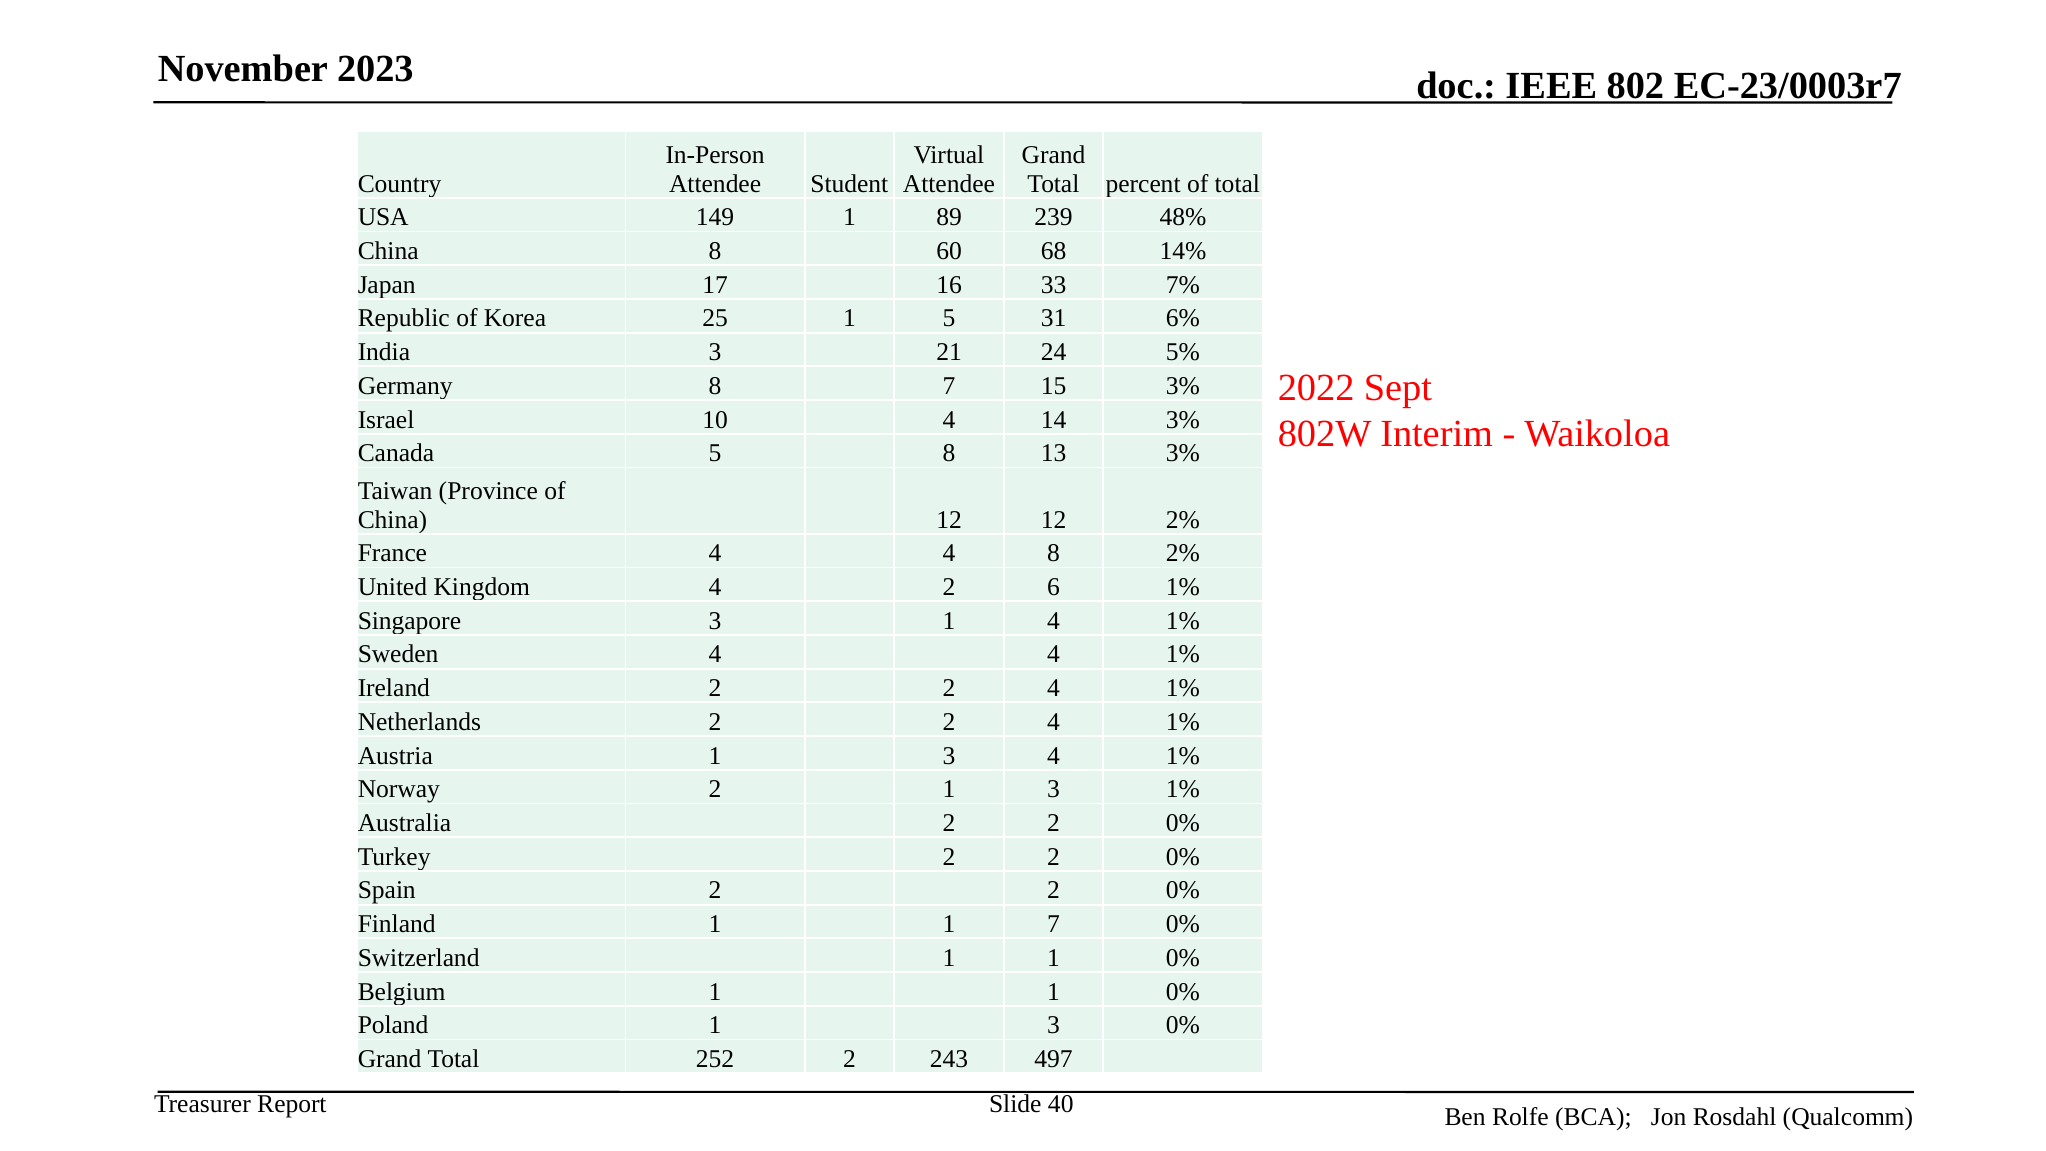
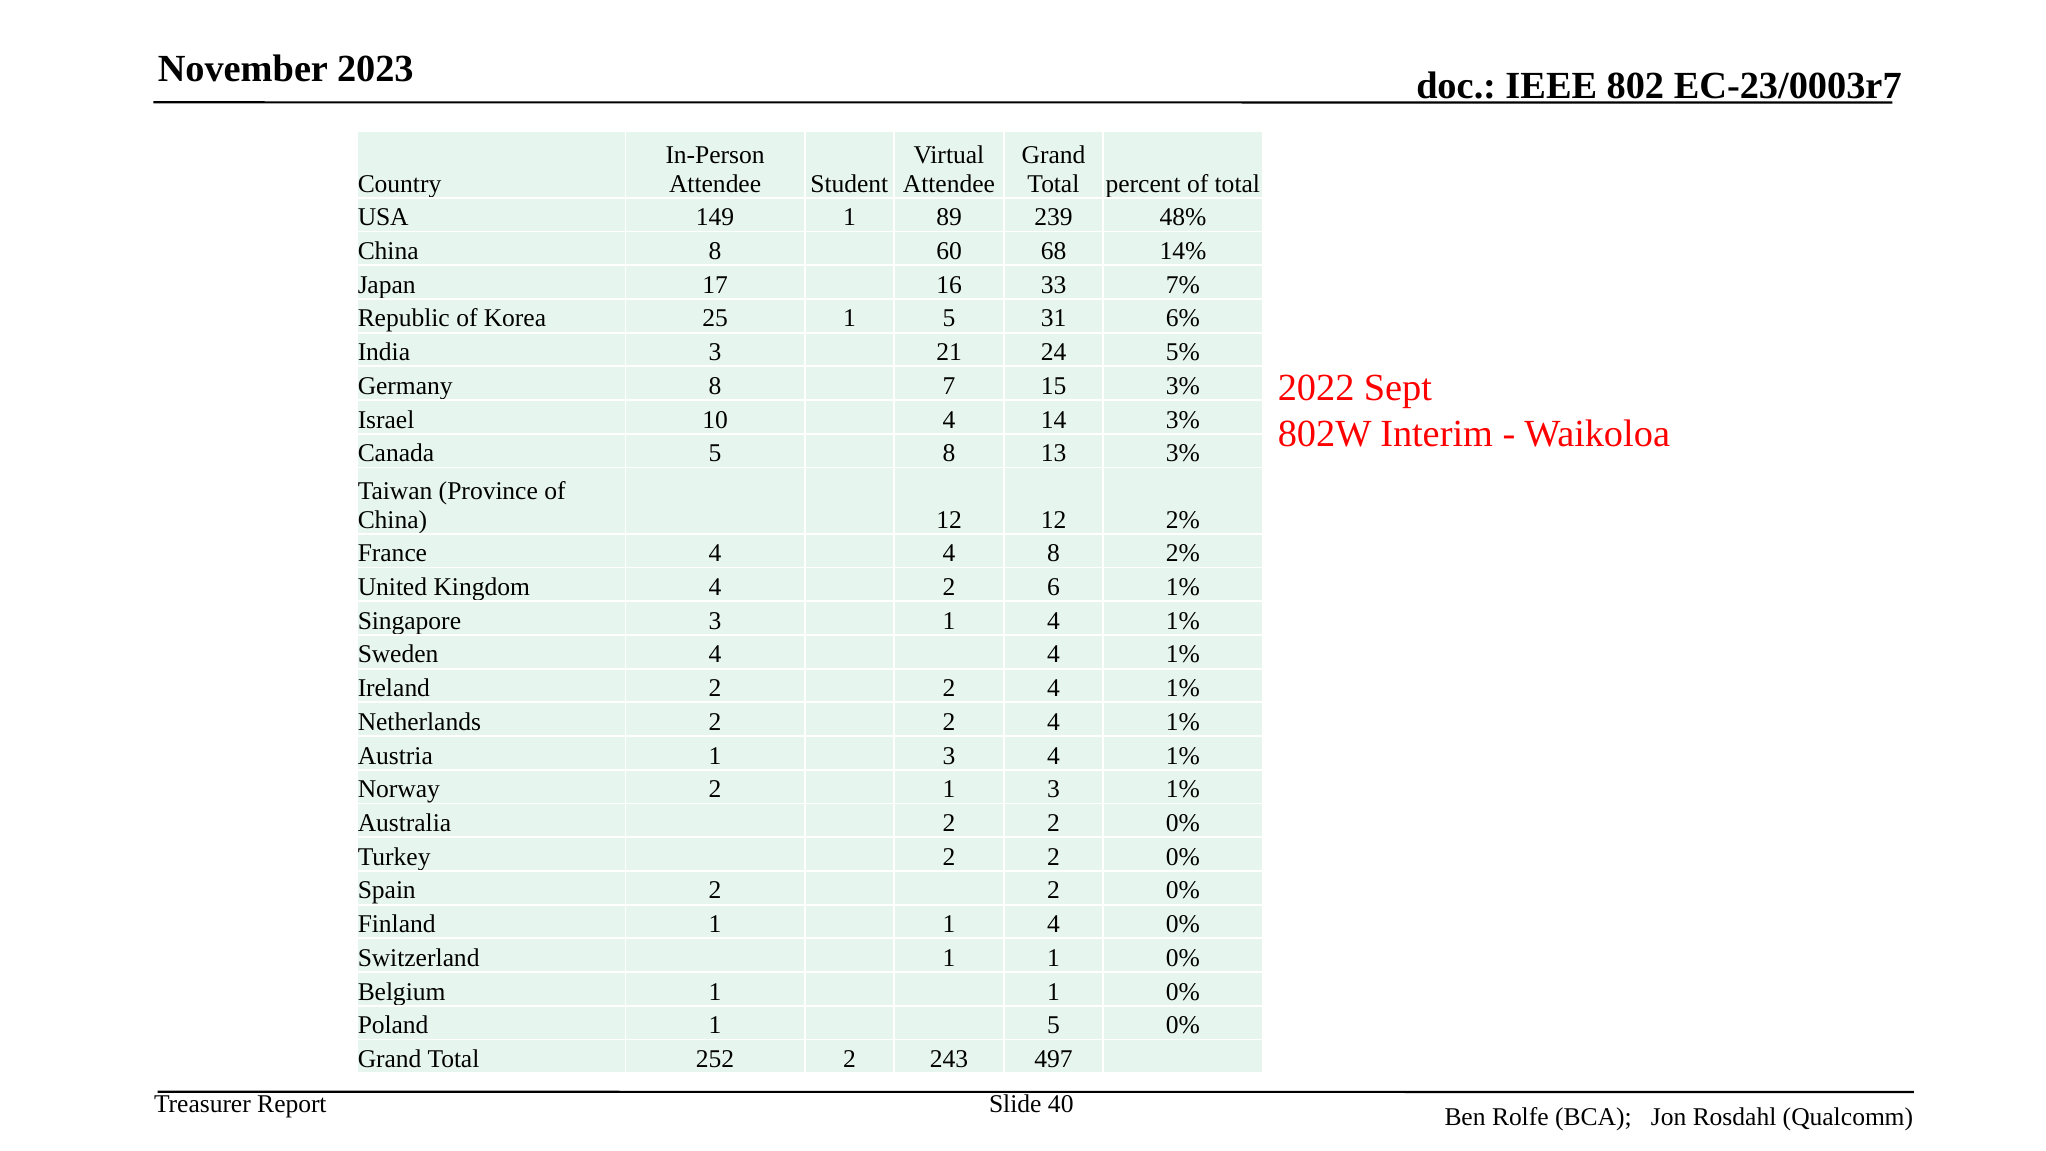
1 1 7: 7 -> 4
Poland 1 3: 3 -> 5
